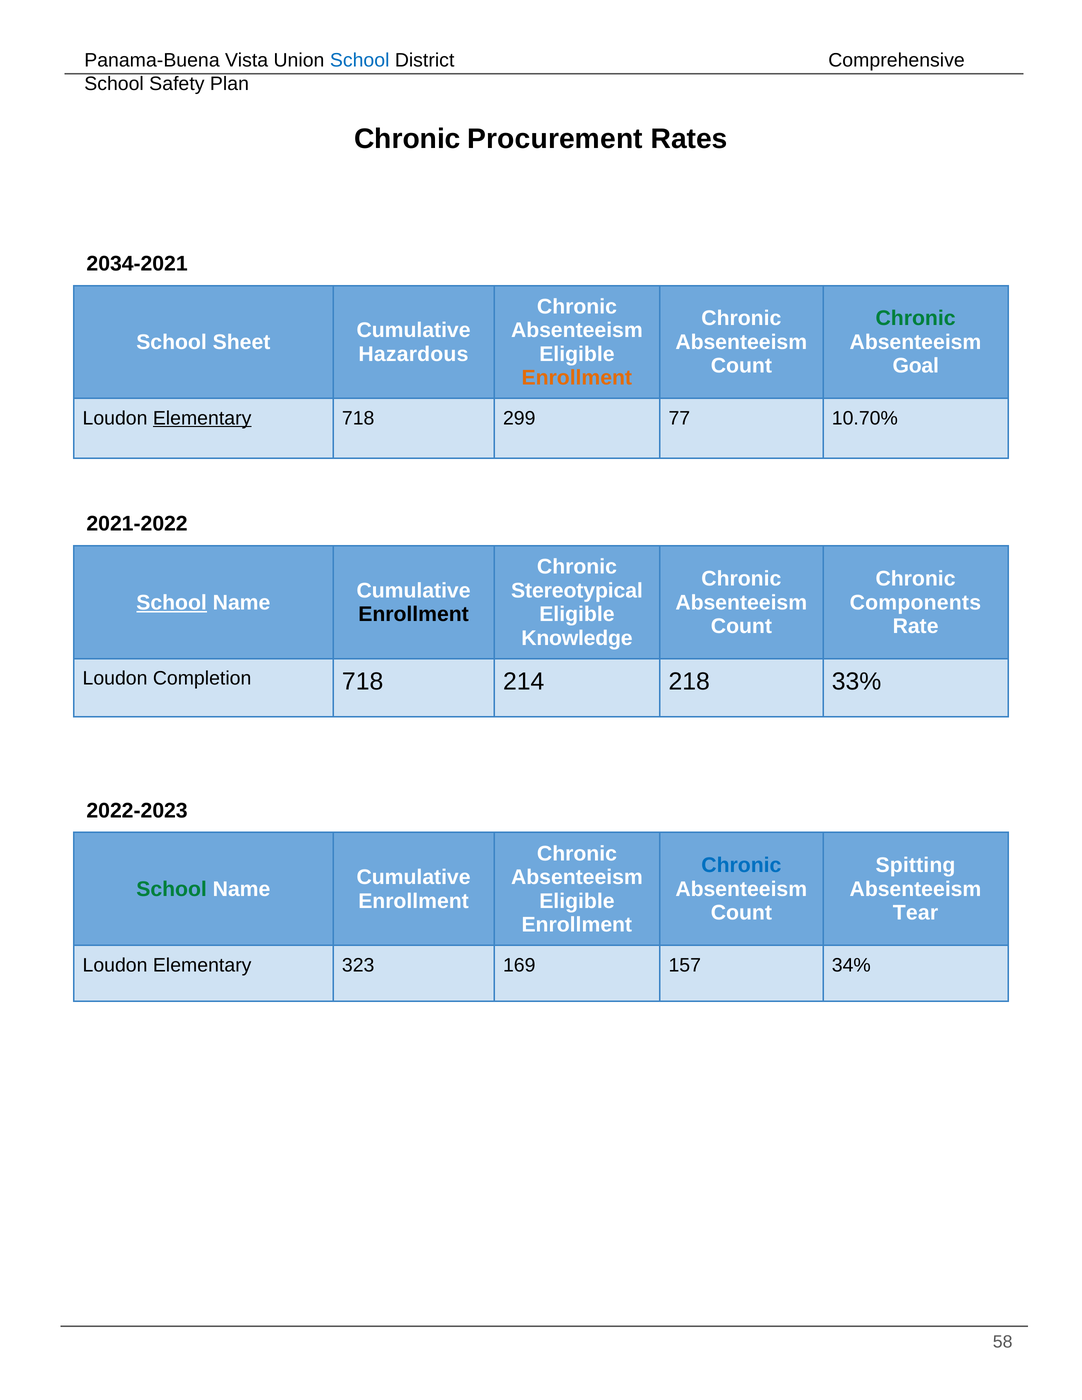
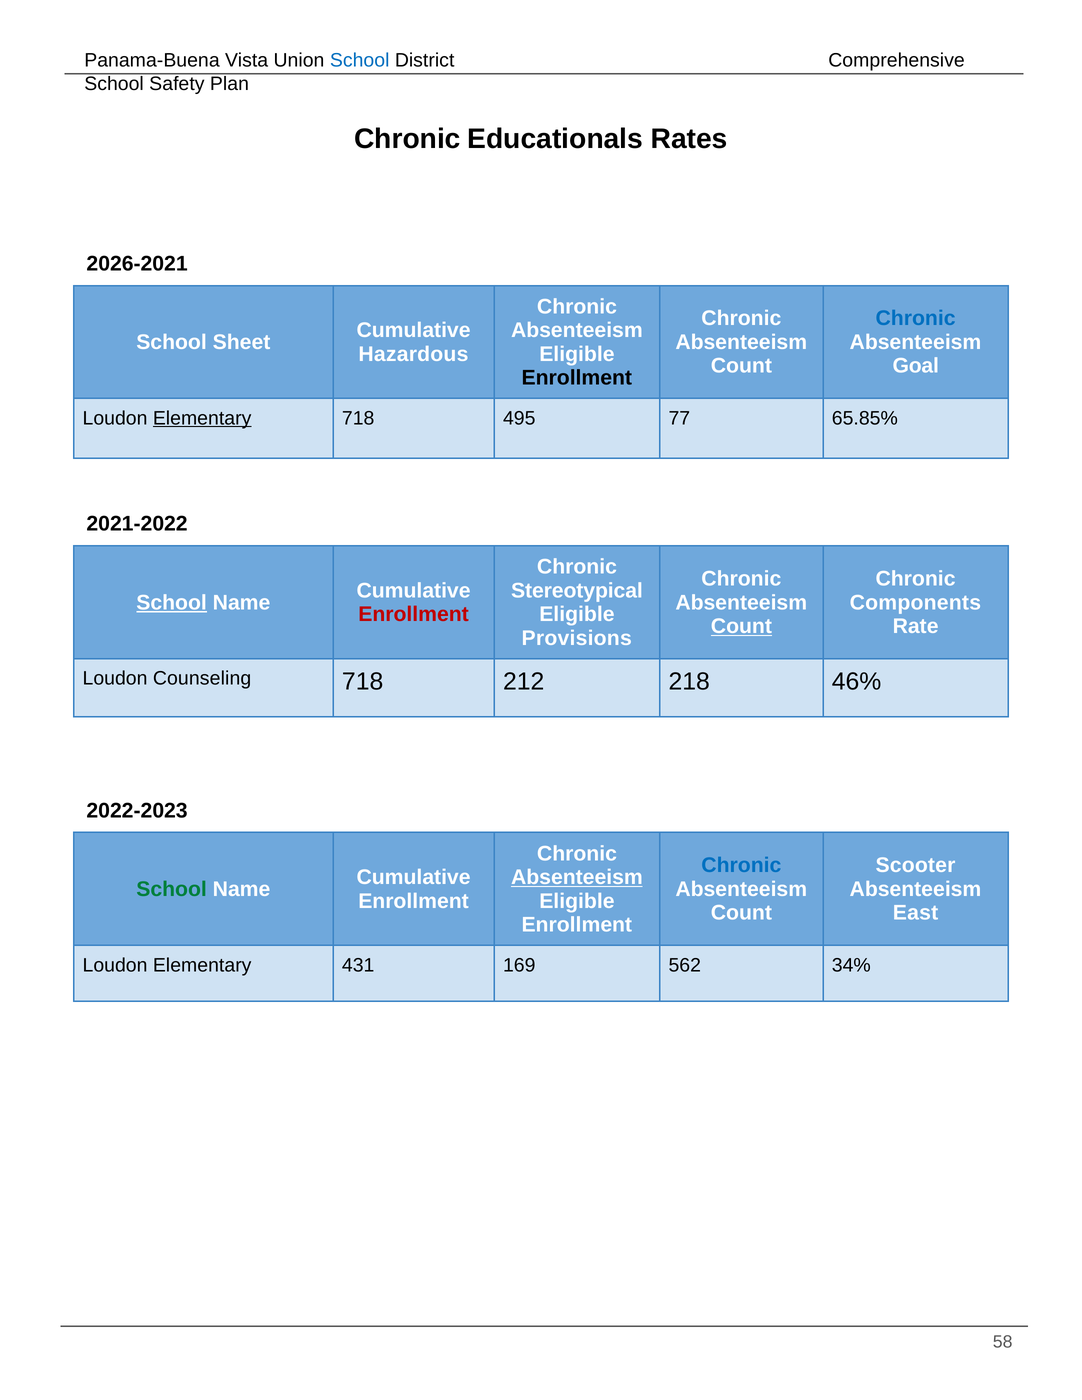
Procurement: Procurement -> Educationals
2034-2021: 2034-2021 -> 2026-2021
Chronic at (916, 319) colour: green -> blue
Enrollment at (577, 378) colour: orange -> black
299: 299 -> 495
10.70%: 10.70% -> 65.85%
Enrollment at (414, 615) colour: black -> red
Count at (741, 626) underline: none -> present
Knowledge: Knowledge -> Provisions
Completion: Completion -> Counseling
214: 214 -> 212
33%: 33% -> 46%
Spitting: Spitting -> Scooter
Absenteeism at (577, 877) underline: none -> present
Tear: Tear -> East
323: 323 -> 431
157: 157 -> 562
